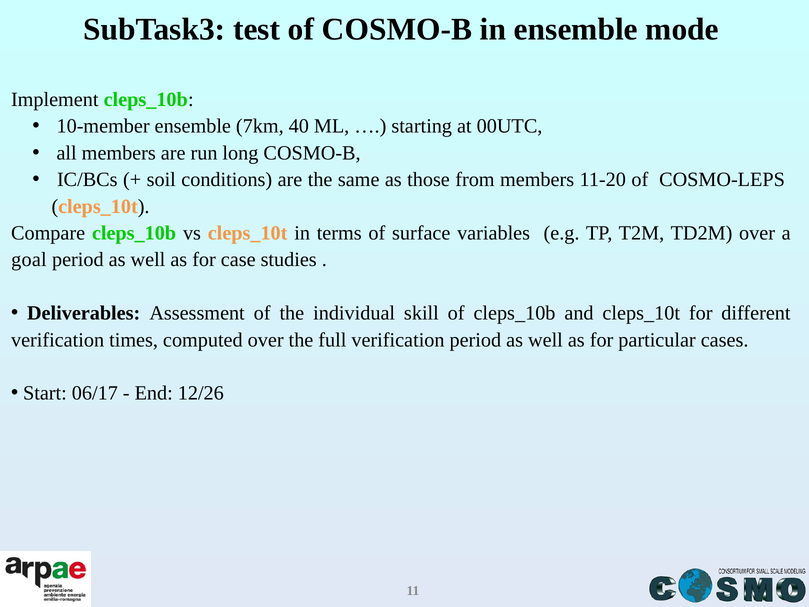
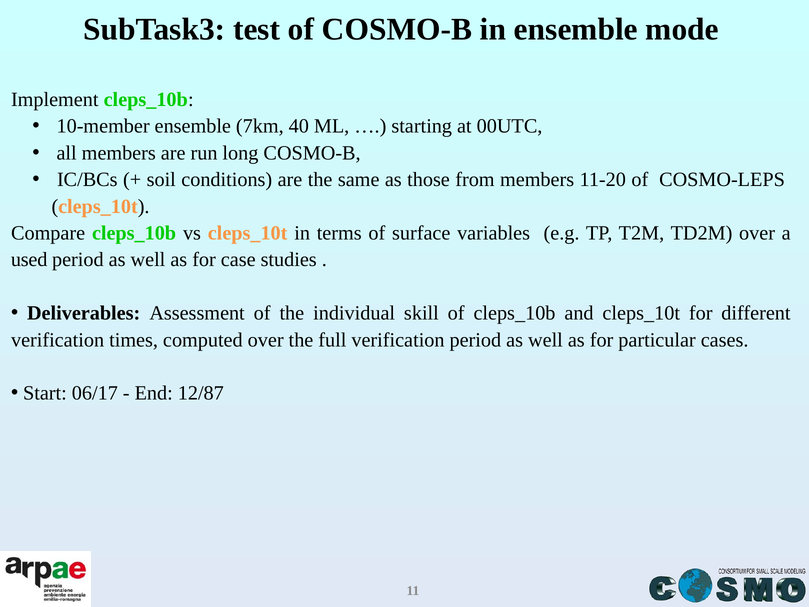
goal: goal -> used
12/26: 12/26 -> 12/87
